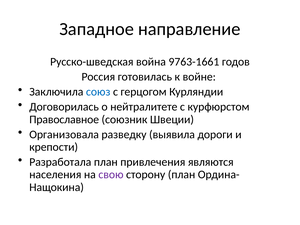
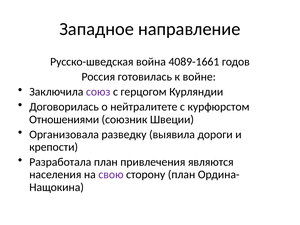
9763-1661: 9763-1661 -> 4089-1661
союз colour: blue -> purple
Православное: Православное -> Отношениями
